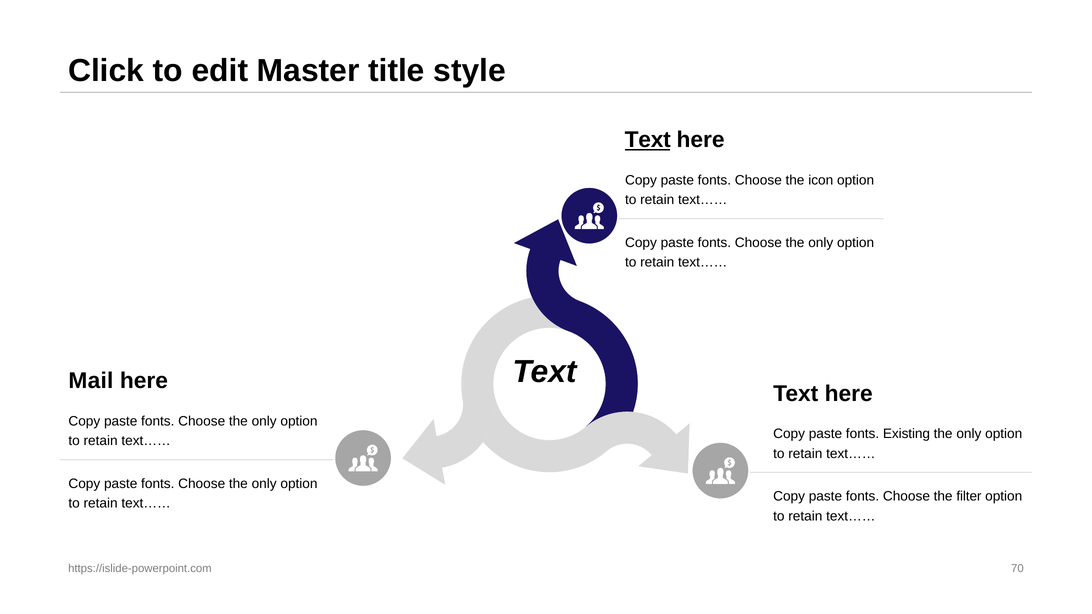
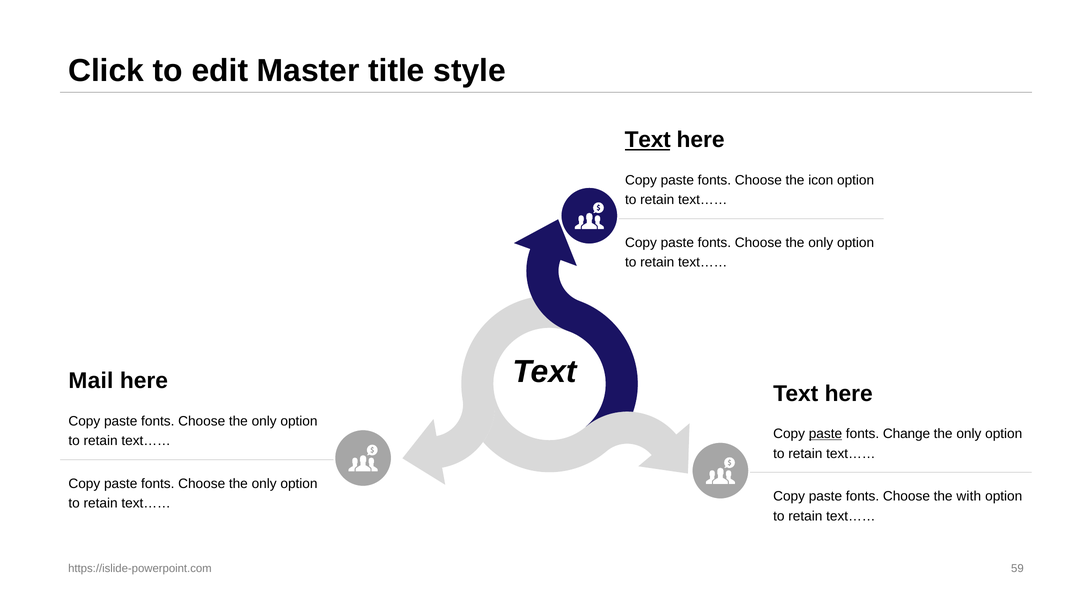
paste at (825, 434) underline: none -> present
Existing: Existing -> Change
filter: filter -> with
70: 70 -> 59
